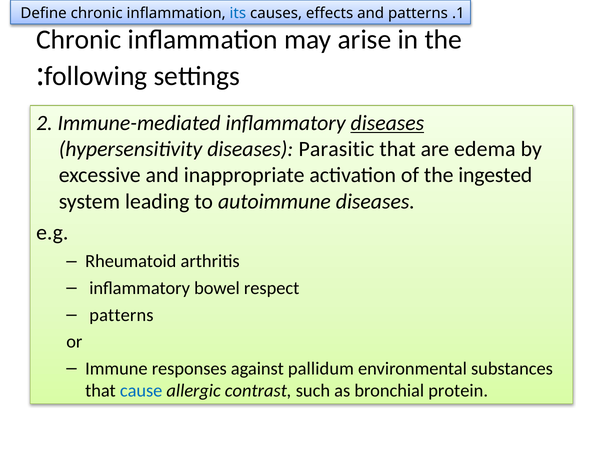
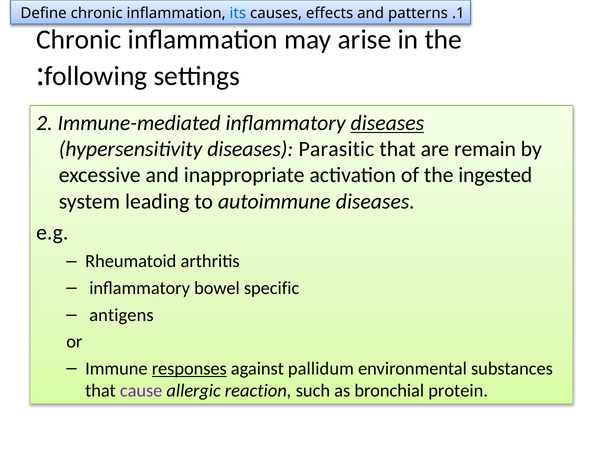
edema: edema -> remain
respect: respect -> specific
patterns at (121, 315): patterns -> antigens
responses underline: none -> present
cause colour: blue -> purple
contrast: contrast -> reaction
